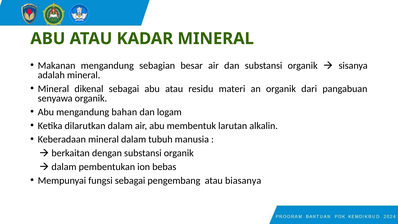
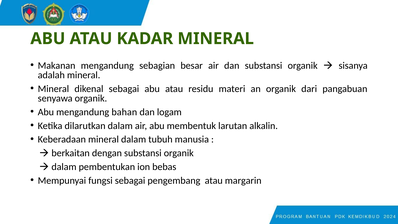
biasanya: biasanya -> margarin
